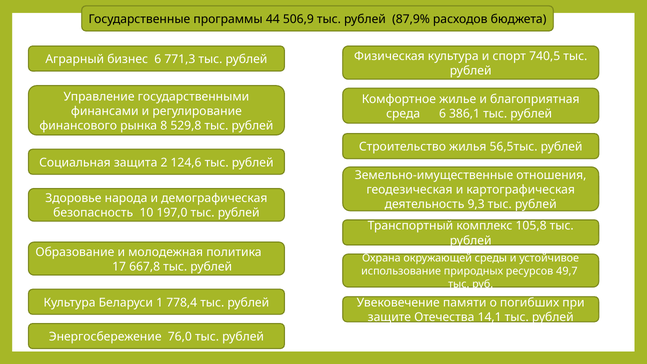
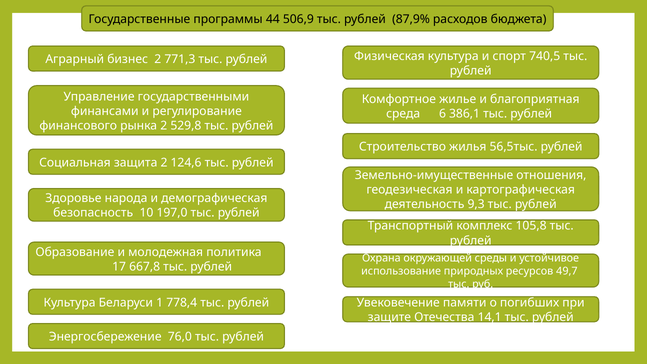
бизнес 6: 6 -> 2
рынка 8: 8 -> 2
